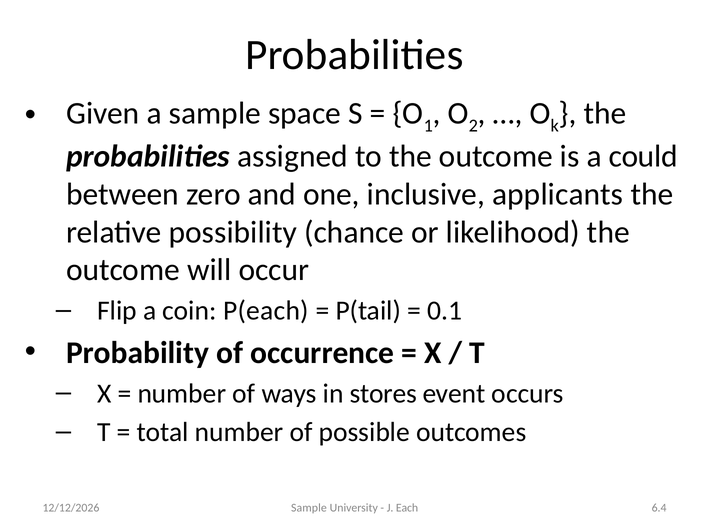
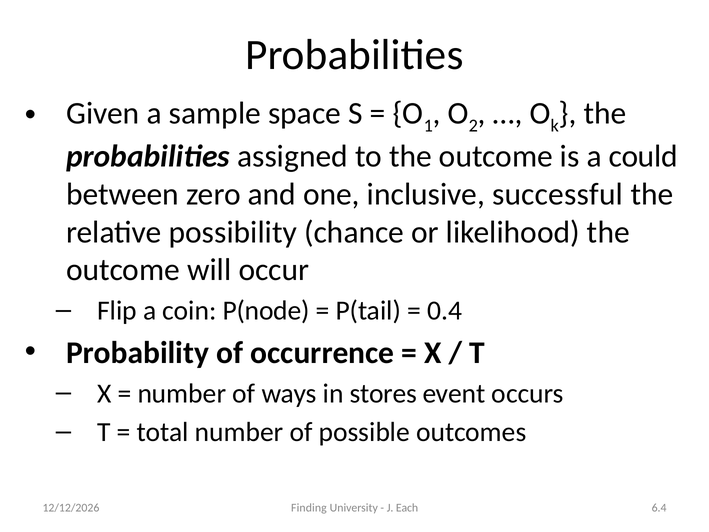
applicants: applicants -> successful
P(each: P(each -> P(node
0.1: 0.1 -> 0.4
Sample at (309, 508): Sample -> Finding
